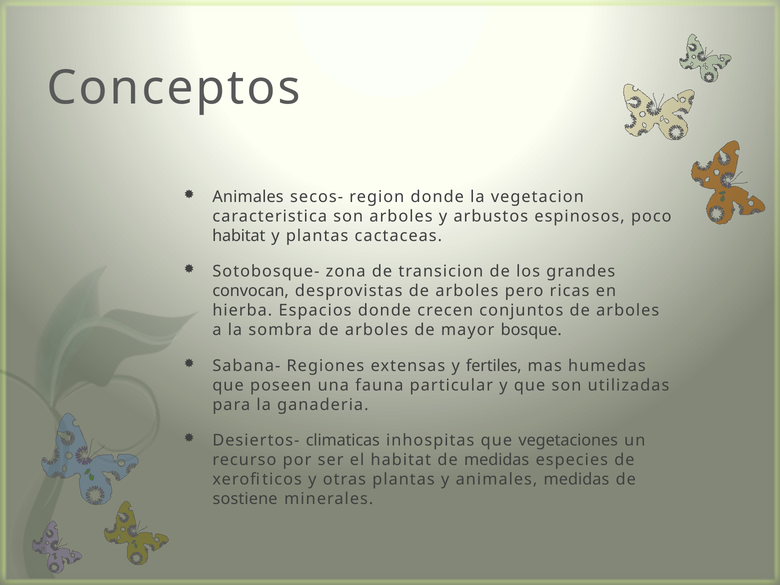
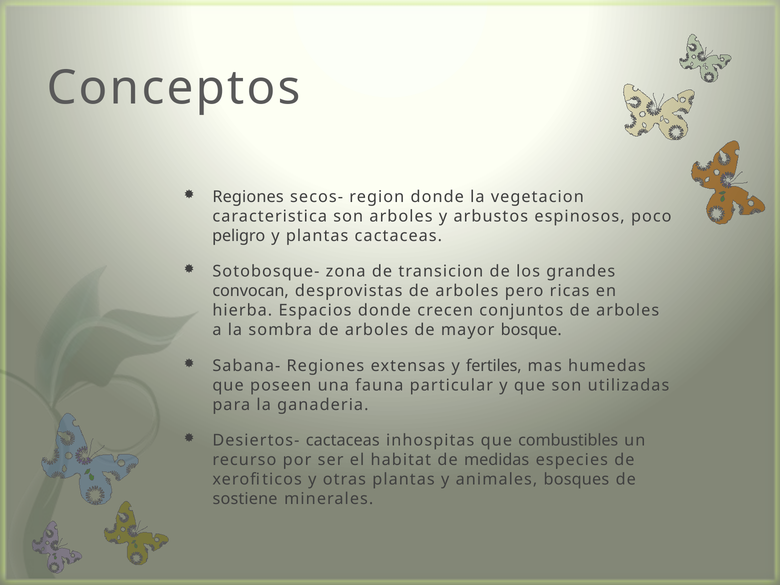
Animales at (248, 197): Animales -> Regiones
habitat at (239, 236): habitat -> peligro
Desiertos- climaticas: climaticas -> cactaceas
vegetaciones: vegetaciones -> combustibles
animales medidas: medidas -> bosques
